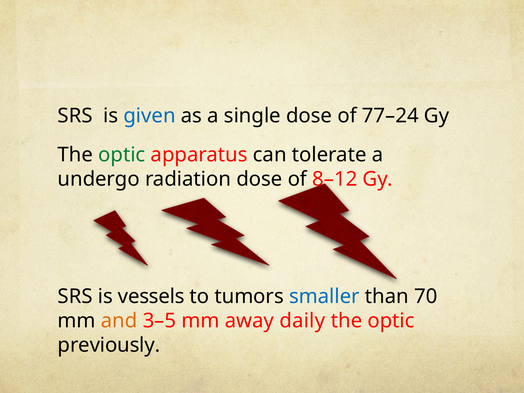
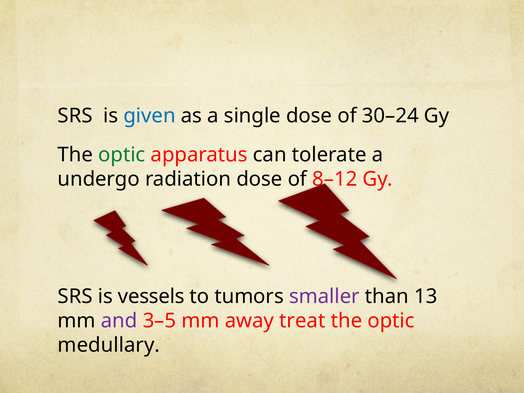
77–24: 77–24 -> 30–24
smaller colour: blue -> purple
70: 70 -> 13
and colour: orange -> purple
daily: daily -> treat
previously: previously -> medullary
